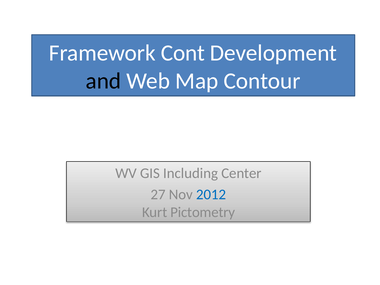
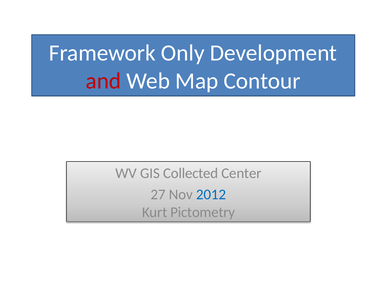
Cont: Cont -> Only
and colour: black -> red
Including: Including -> Collected
